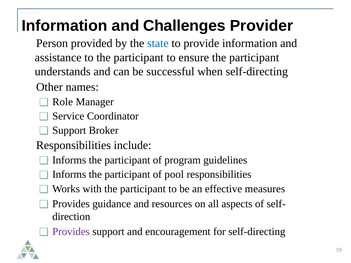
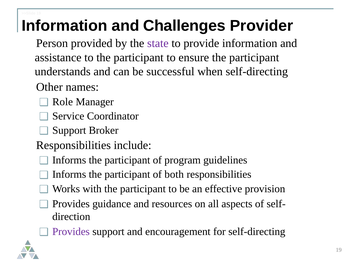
state colour: blue -> purple
pool: pool -> both
measures: measures -> provision
